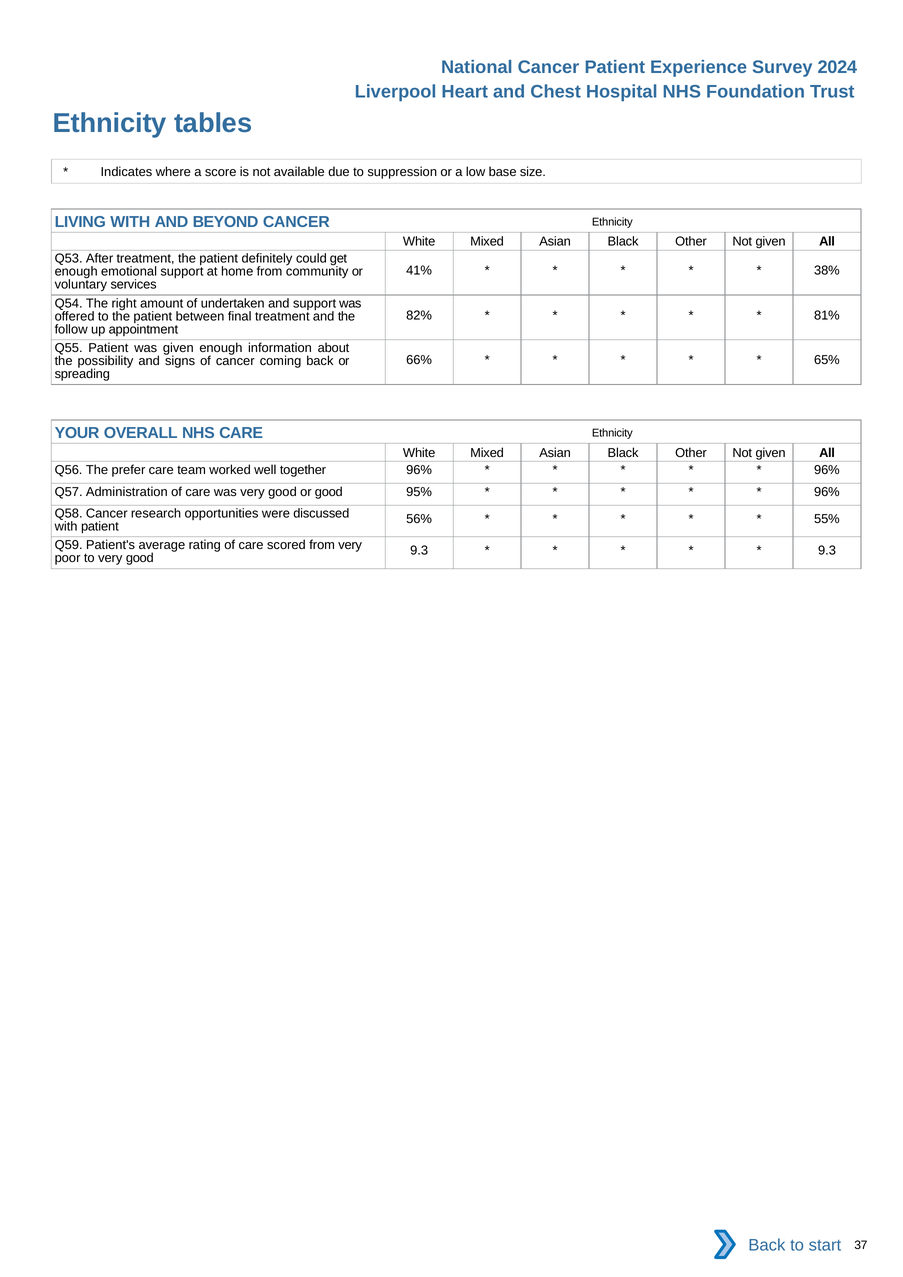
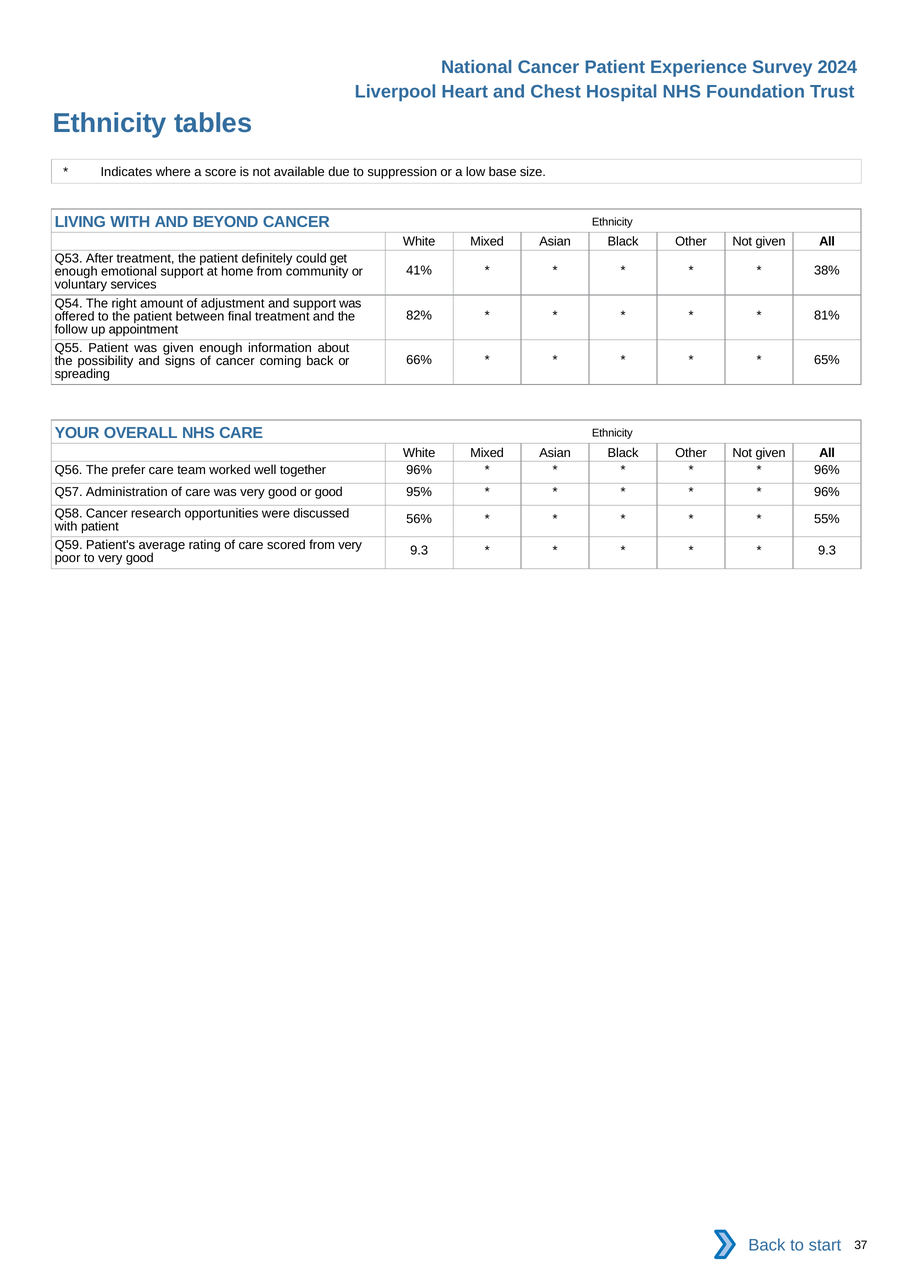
undertaken: undertaken -> adjustment
